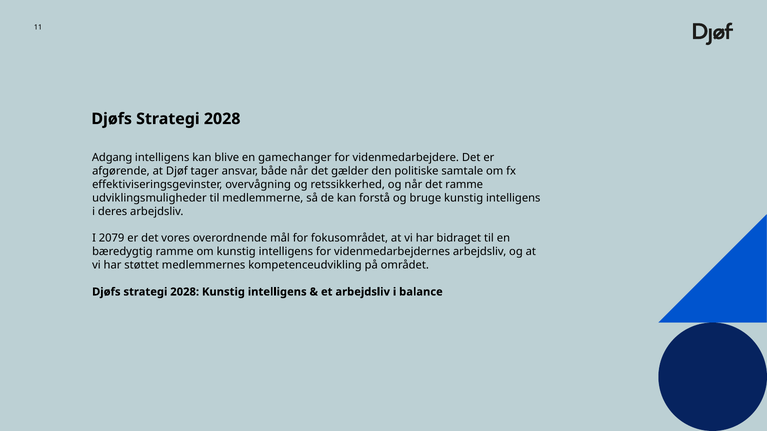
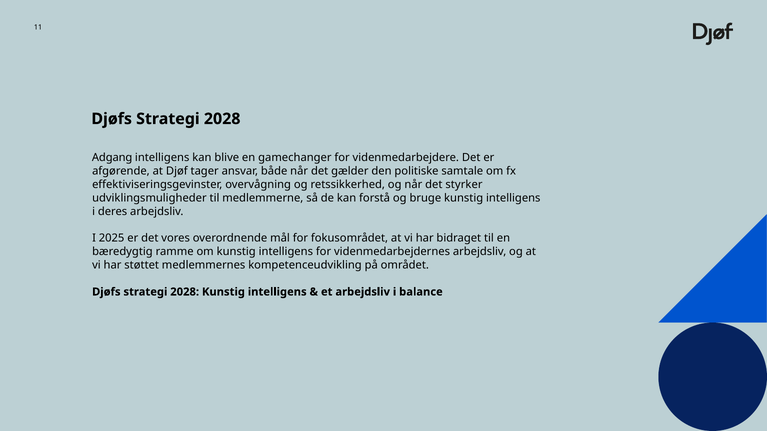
det ramme: ramme -> styrker
2079: 2079 -> 2025
